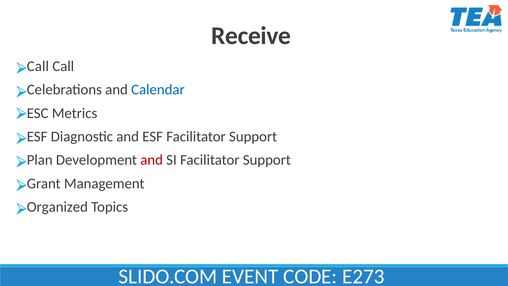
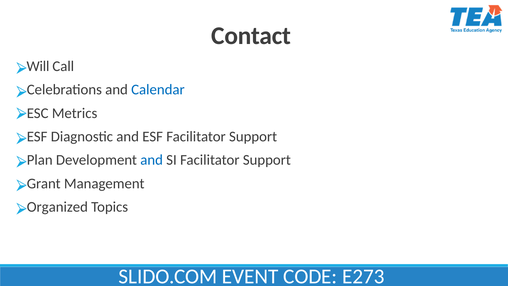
Receive: Receive -> Contact
Call at (38, 66): Call -> Will
and at (152, 160) colour: red -> blue
